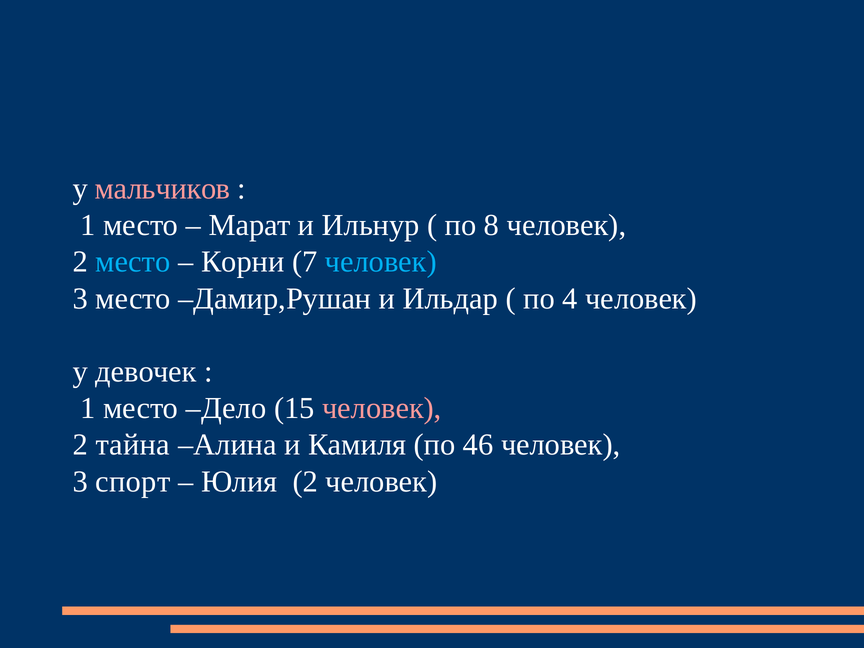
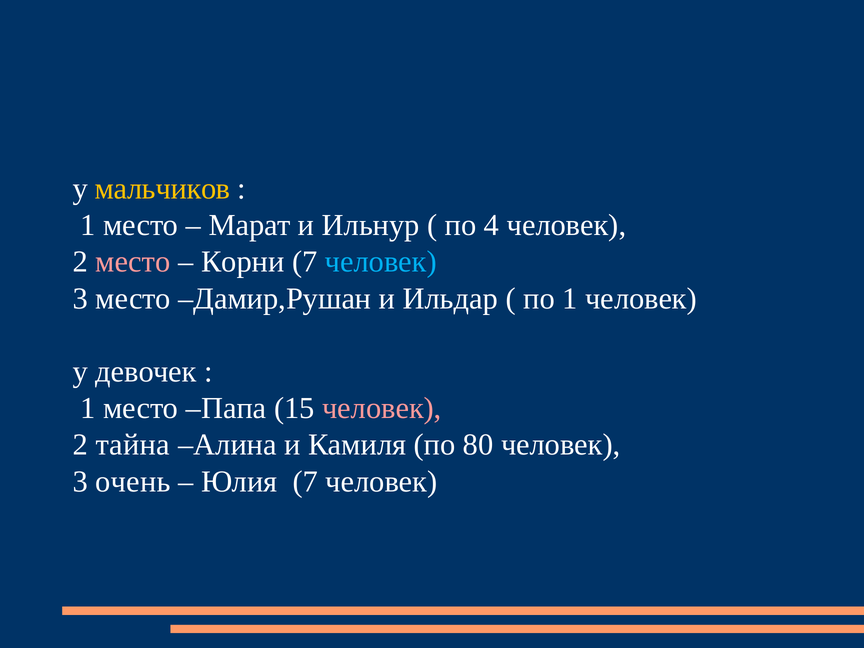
мальчиков colour: pink -> yellow
8: 8 -> 4
место at (133, 262) colour: light blue -> pink
по 4: 4 -> 1
Дело: Дело -> Папа
46: 46 -> 80
спорт: спорт -> очень
Юлия 2: 2 -> 7
